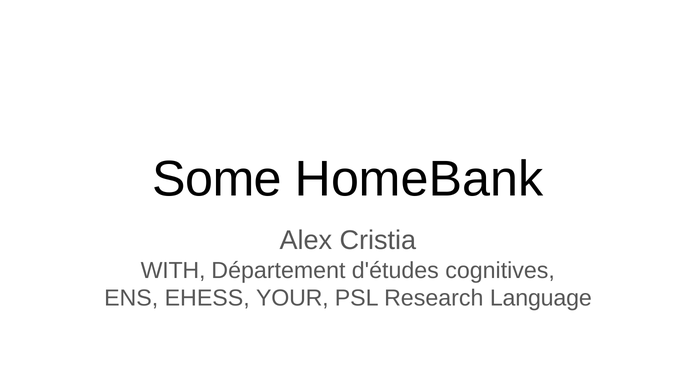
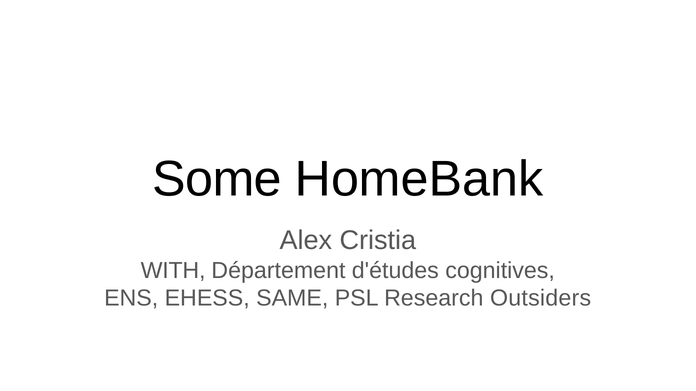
YOUR: YOUR -> SAME
Language: Language -> Outsiders
